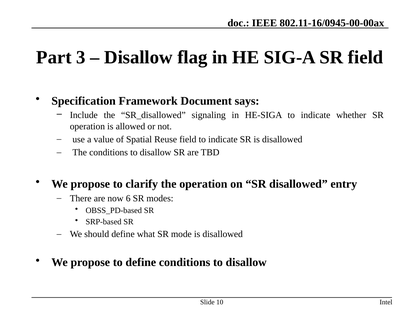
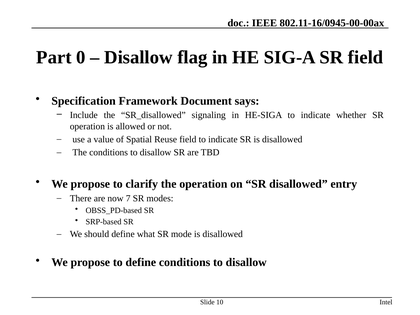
3: 3 -> 0
6: 6 -> 7
